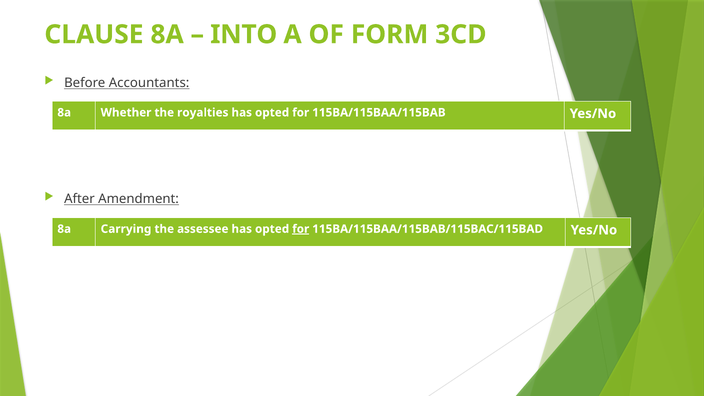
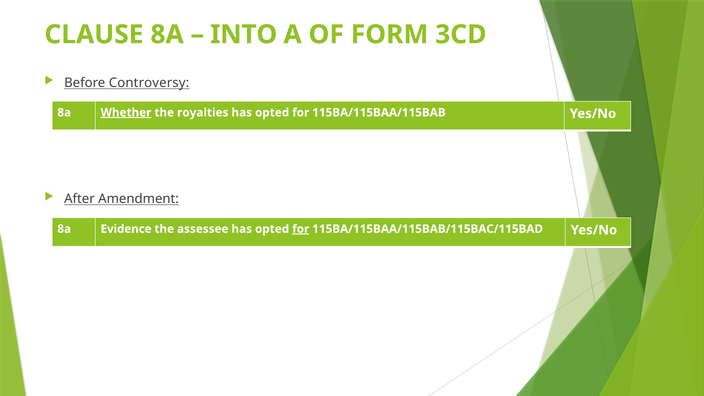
Accountants: Accountants -> Controversy
Whether underline: none -> present
Carrying: Carrying -> Evidence
